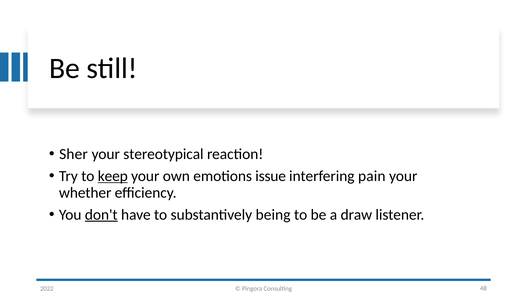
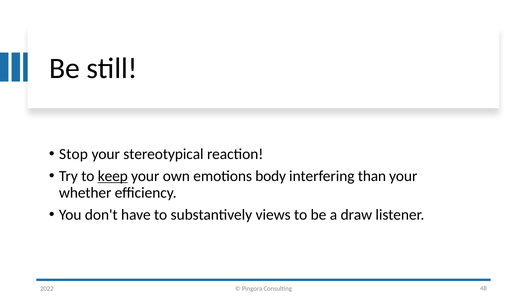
Sher: Sher -> Stop
issue: issue -> body
pain: pain -> than
don't underline: present -> none
being: being -> views
